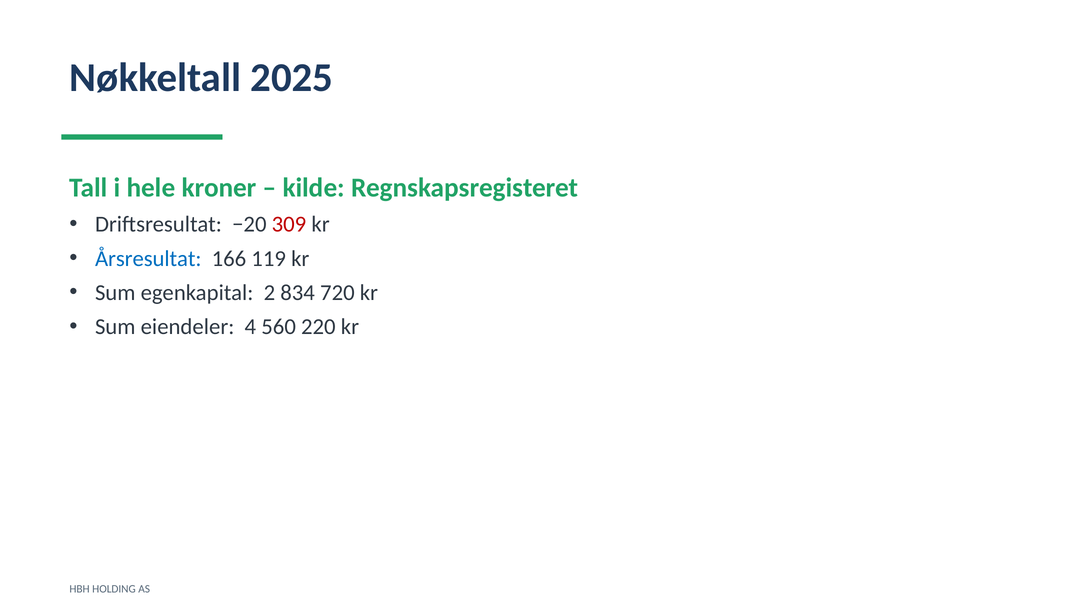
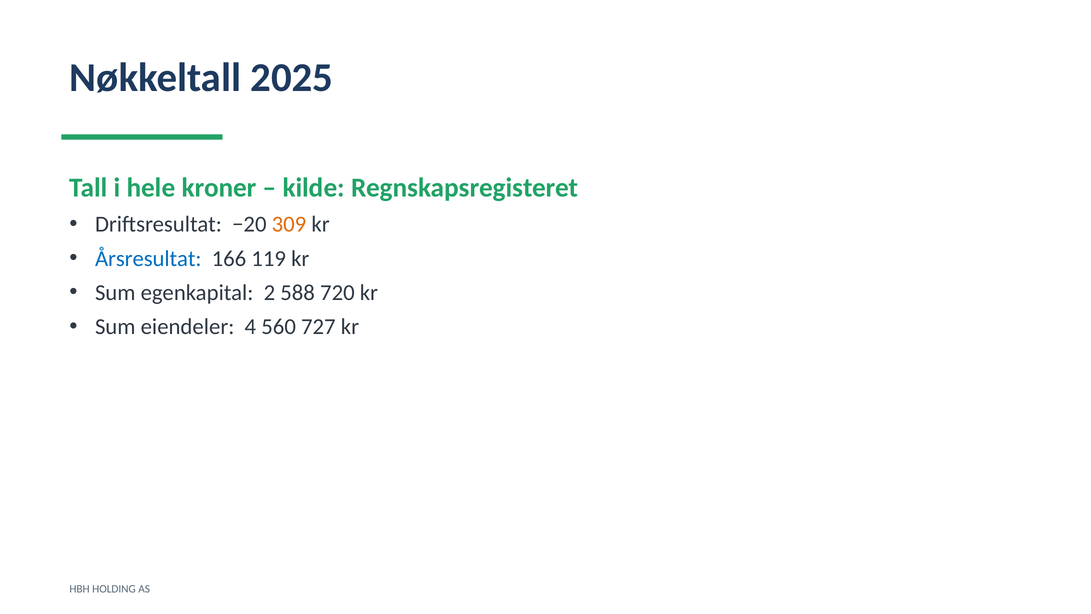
309 colour: red -> orange
834: 834 -> 588
220: 220 -> 727
